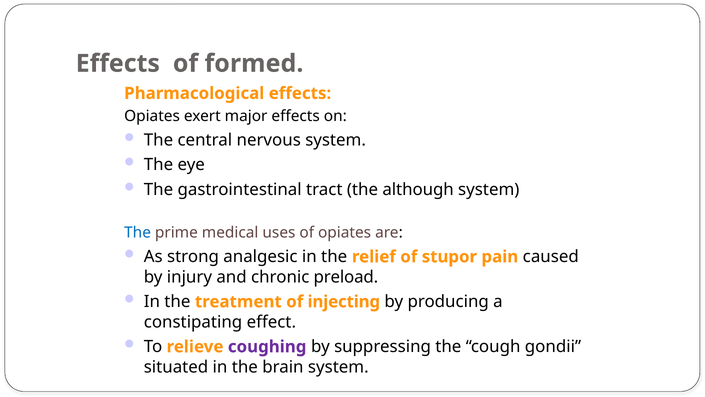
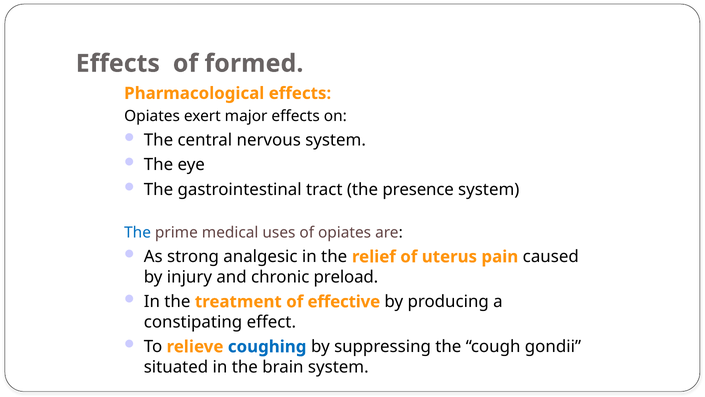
although: although -> presence
stupor: stupor -> uterus
injecting: injecting -> effective
coughing colour: purple -> blue
